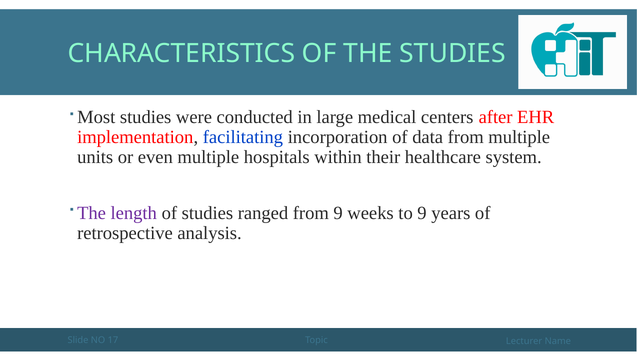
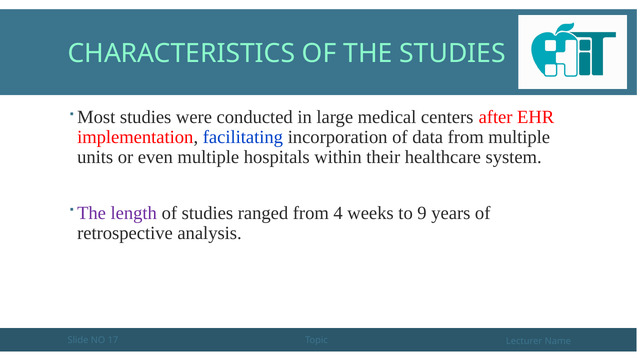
from 9: 9 -> 4
